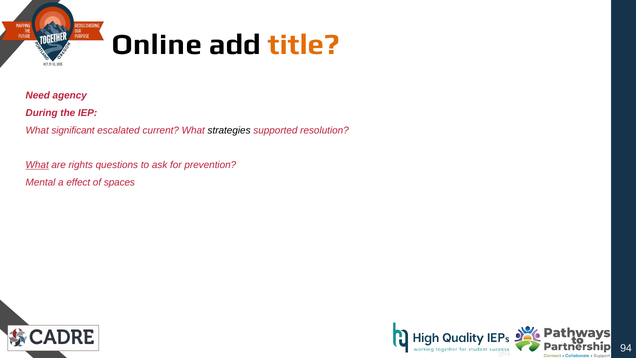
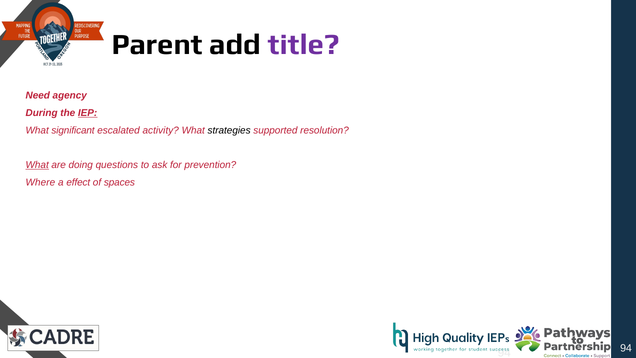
Online: Online -> Parent
title colour: orange -> purple
IEP underline: none -> present
current: current -> activity
rights: rights -> doing
Mental: Mental -> Where
